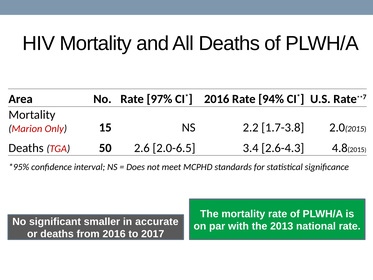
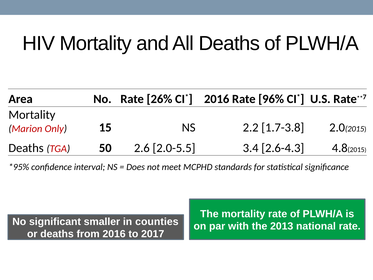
97%: 97% -> 26%
94%: 94% -> 96%
2.0-6.5: 2.0-6.5 -> 2.0-5.5
accurate: accurate -> counties
